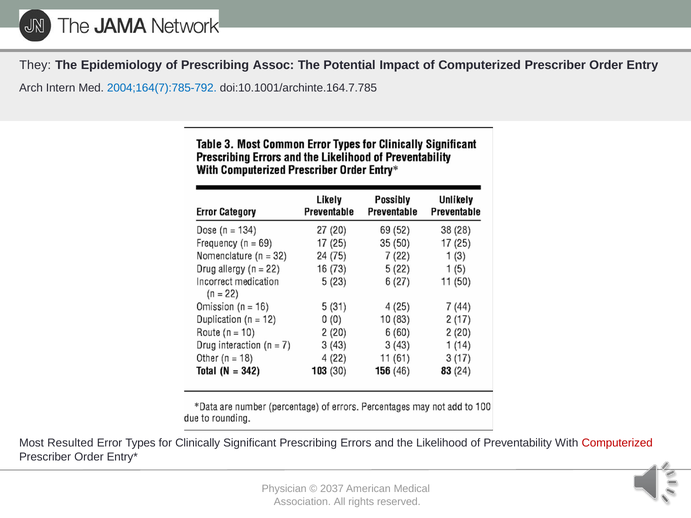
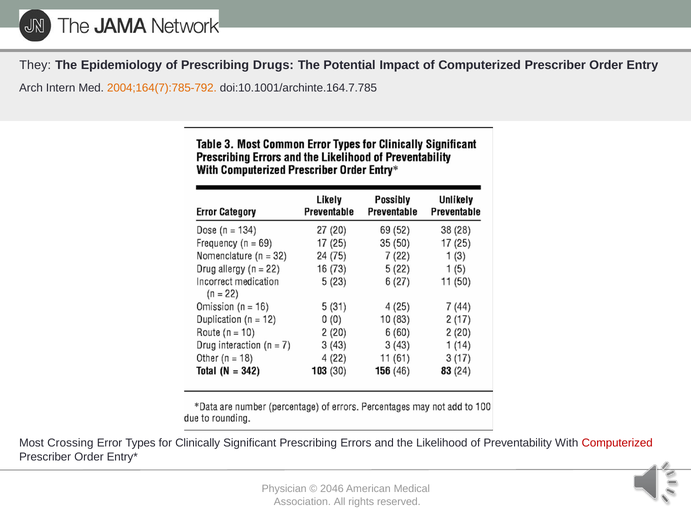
Assoc: Assoc -> Drugs
2004;164(7):785-792 colour: blue -> orange
Resulted: Resulted -> Crossing
2037: 2037 -> 2046
